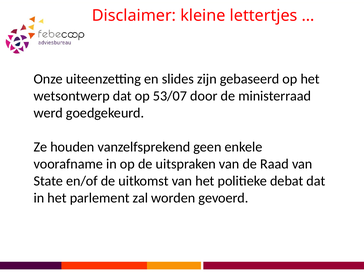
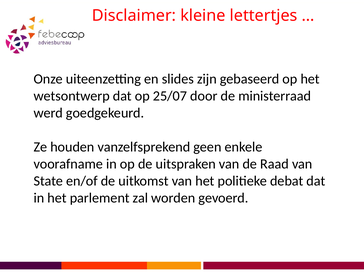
53/07: 53/07 -> 25/07
